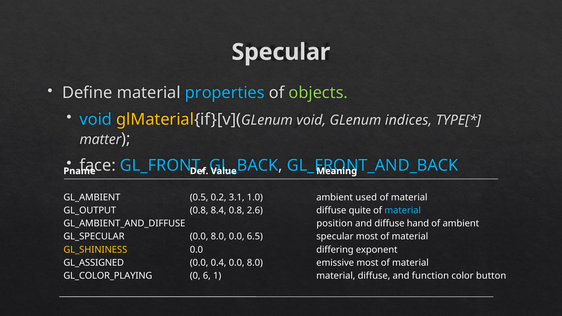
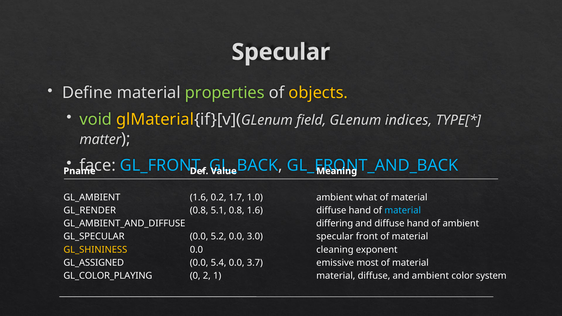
properties colour: light blue -> light green
objects colour: light green -> yellow
void at (96, 119) colour: light blue -> light green
GLenum void: void -> field
GL_AMBIENT 0.5: 0.5 -> 1.6
3.1: 3.1 -> 1.7
used: used -> what
GL_OUTPUT: GL_OUTPUT -> GL_RENDER
8.4: 8.4 -> 5.1
0.8 2.6: 2.6 -> 1.6
quite at (360, 210): quite -> hand
position: position -> differing
GL_SPECULAR 0.0 8.0: 8.0 -> 5.2
6.5: 6.5 -> 3.0
specular most: most -> front
differing: differing -> cleaning
0.4: 0.4 -> 5.4
8.0 at (255, 263): 8.0 -> 3.7
6: 6 -> 2
and function: function -> ambient
button: button -> system
